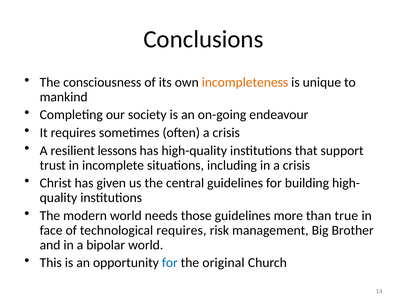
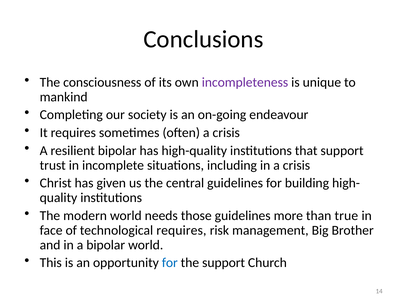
incompleteness colour: orange -> purple
resilient lessons: lessons -> bipolar
the original: original -> support
